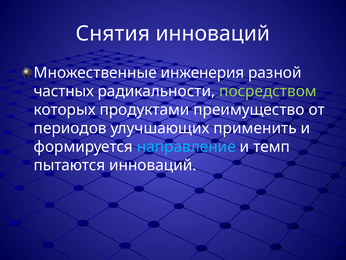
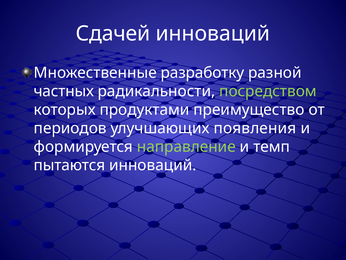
Снятия: Снятия -> Сдачей
инженерия: инженерия -> разработку
применить: применить -> появления
направление colour: light blue -> light green
